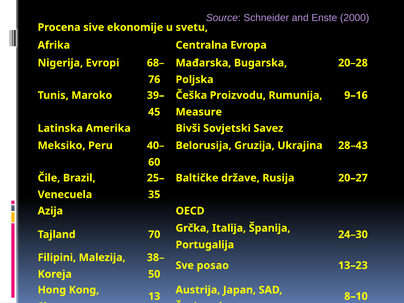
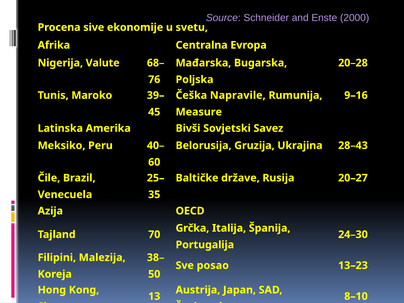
Evropi: Evropi -> Valute
Proizvodu: Proizvodu -> Napravile
